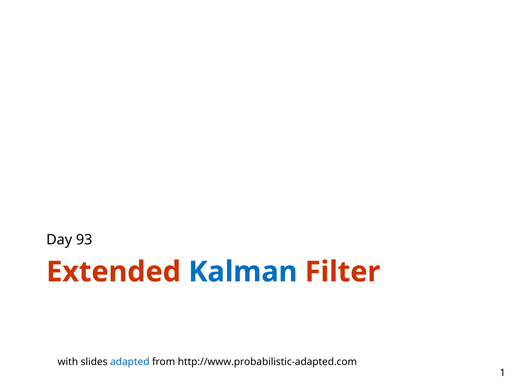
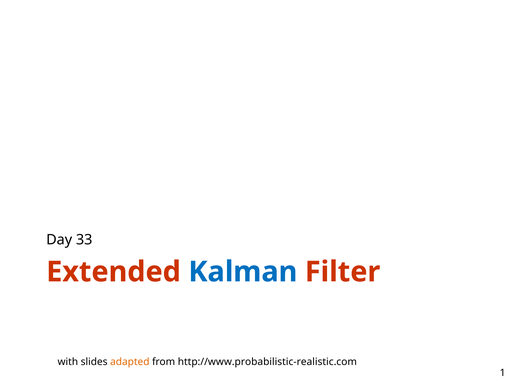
93: 93 -> 33
adapted colour: blue -> orange
http://www.probabilistic-adapted.com: http://www.probabilistic-adapted.com -> http://www.probabilistic-realistic.com
